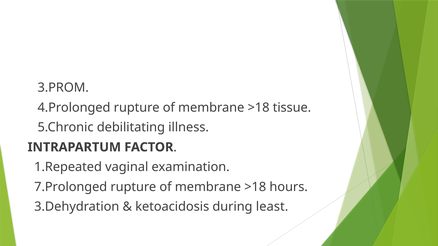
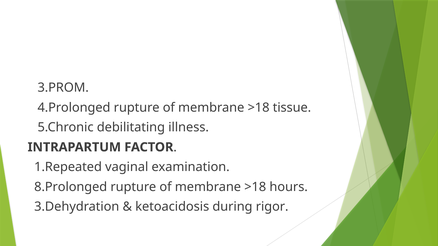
7.Prolonged: 7.Prolonged -> 8.Prolonged
least: least -> rigor
